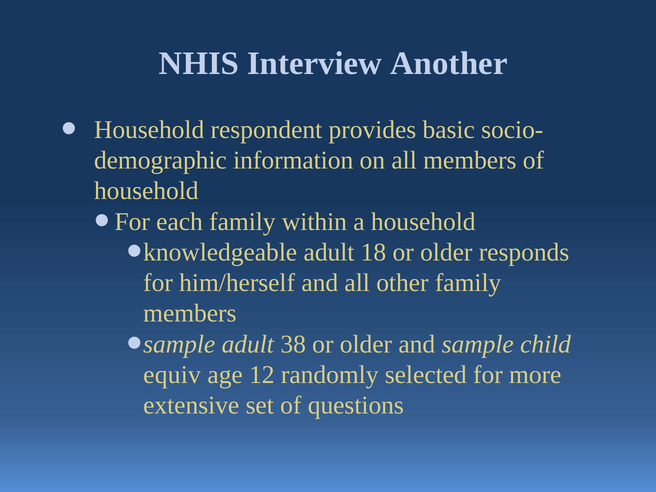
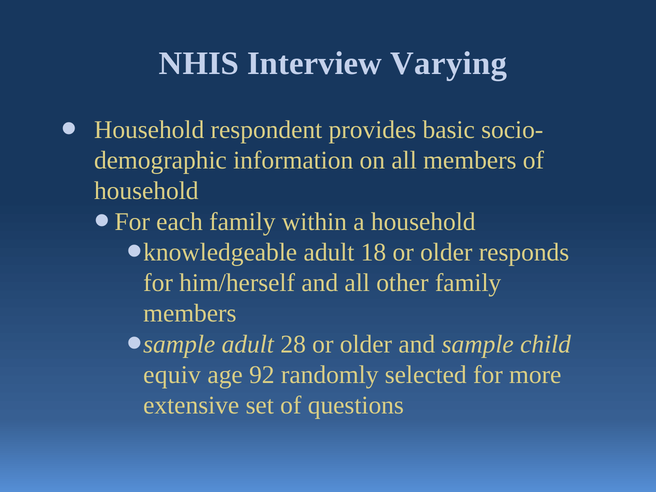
Another: Another -> Varying
38: 38 -> 28
12: 12 -> 92
